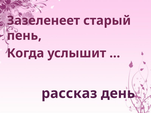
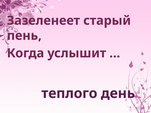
рассказ: рассказ -> теплого
